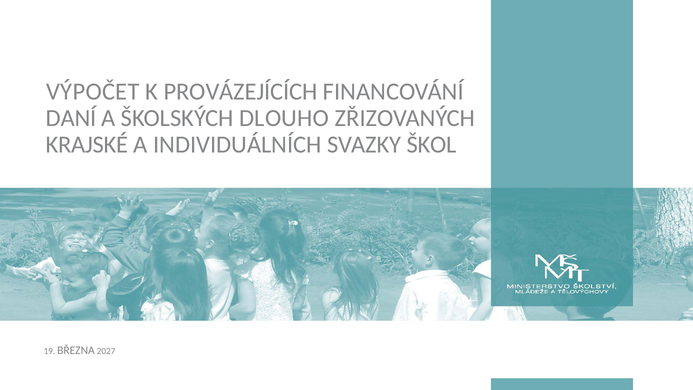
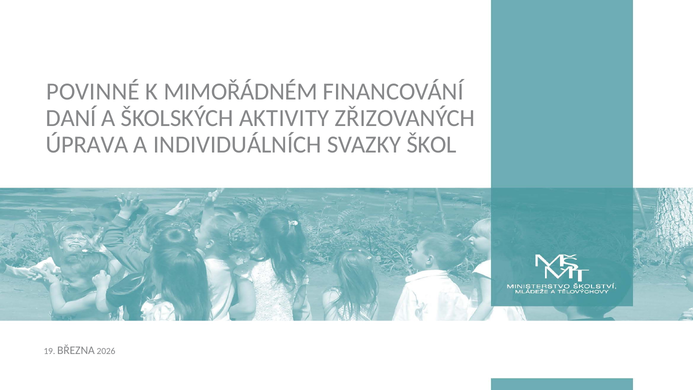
VÝPOČET: VÝPOČET -> POVINNÉ
PROVÁZEJÍCÍCH: PROVÁZEJÍCÍCH -> MIMOŘÁDNÉM
DLOUHO: DLOUHO -> AKTIVITY
KRAJSKÉ: KRAJSKÉ -> ÚPRAVA
2027: 2027 -> 2026
